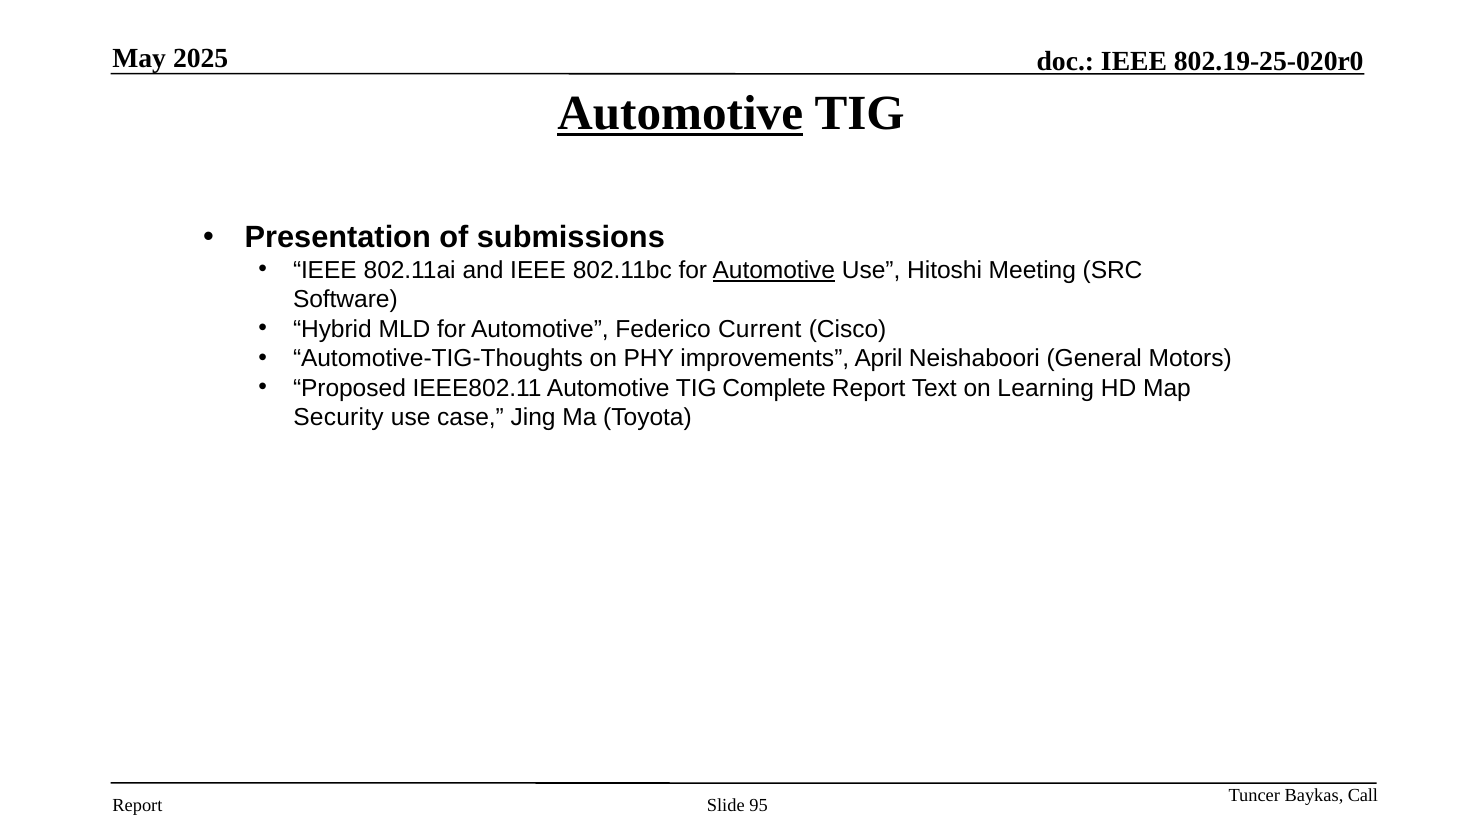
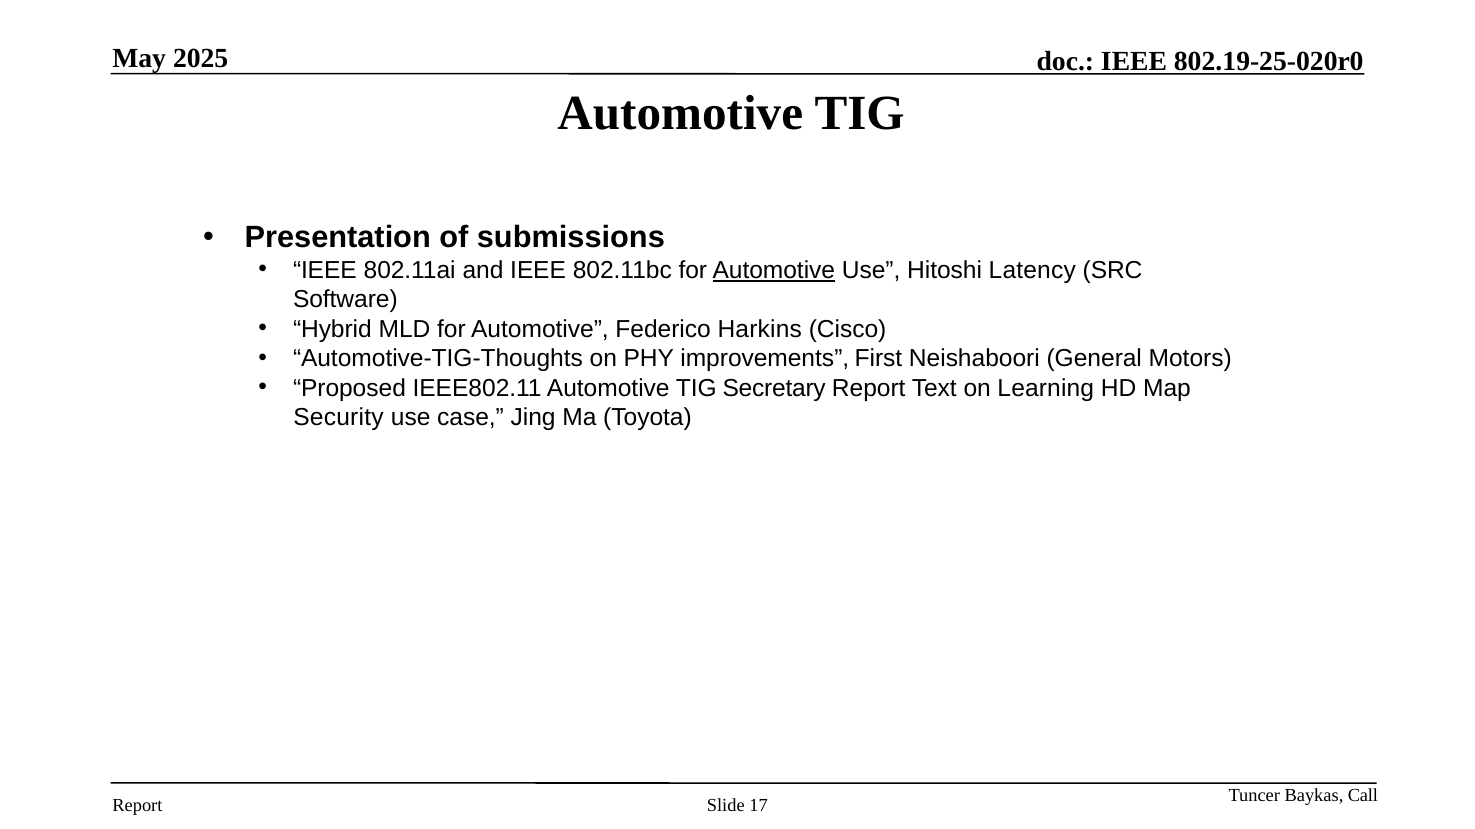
Automotive at (680, 114) underline: present -> none
Meeting: Meeting -> Latency
Federico Current: Current -> Harkins
April: April -> First
Complete: Complete -> Secretary
95: 95 -> 17
